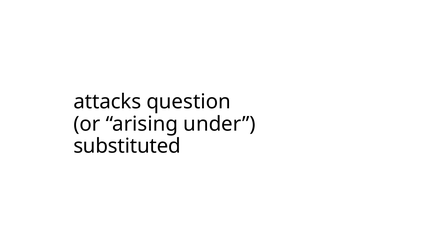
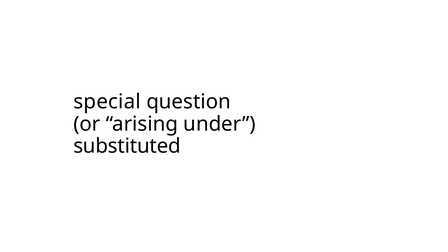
attacks: attacks -> special
